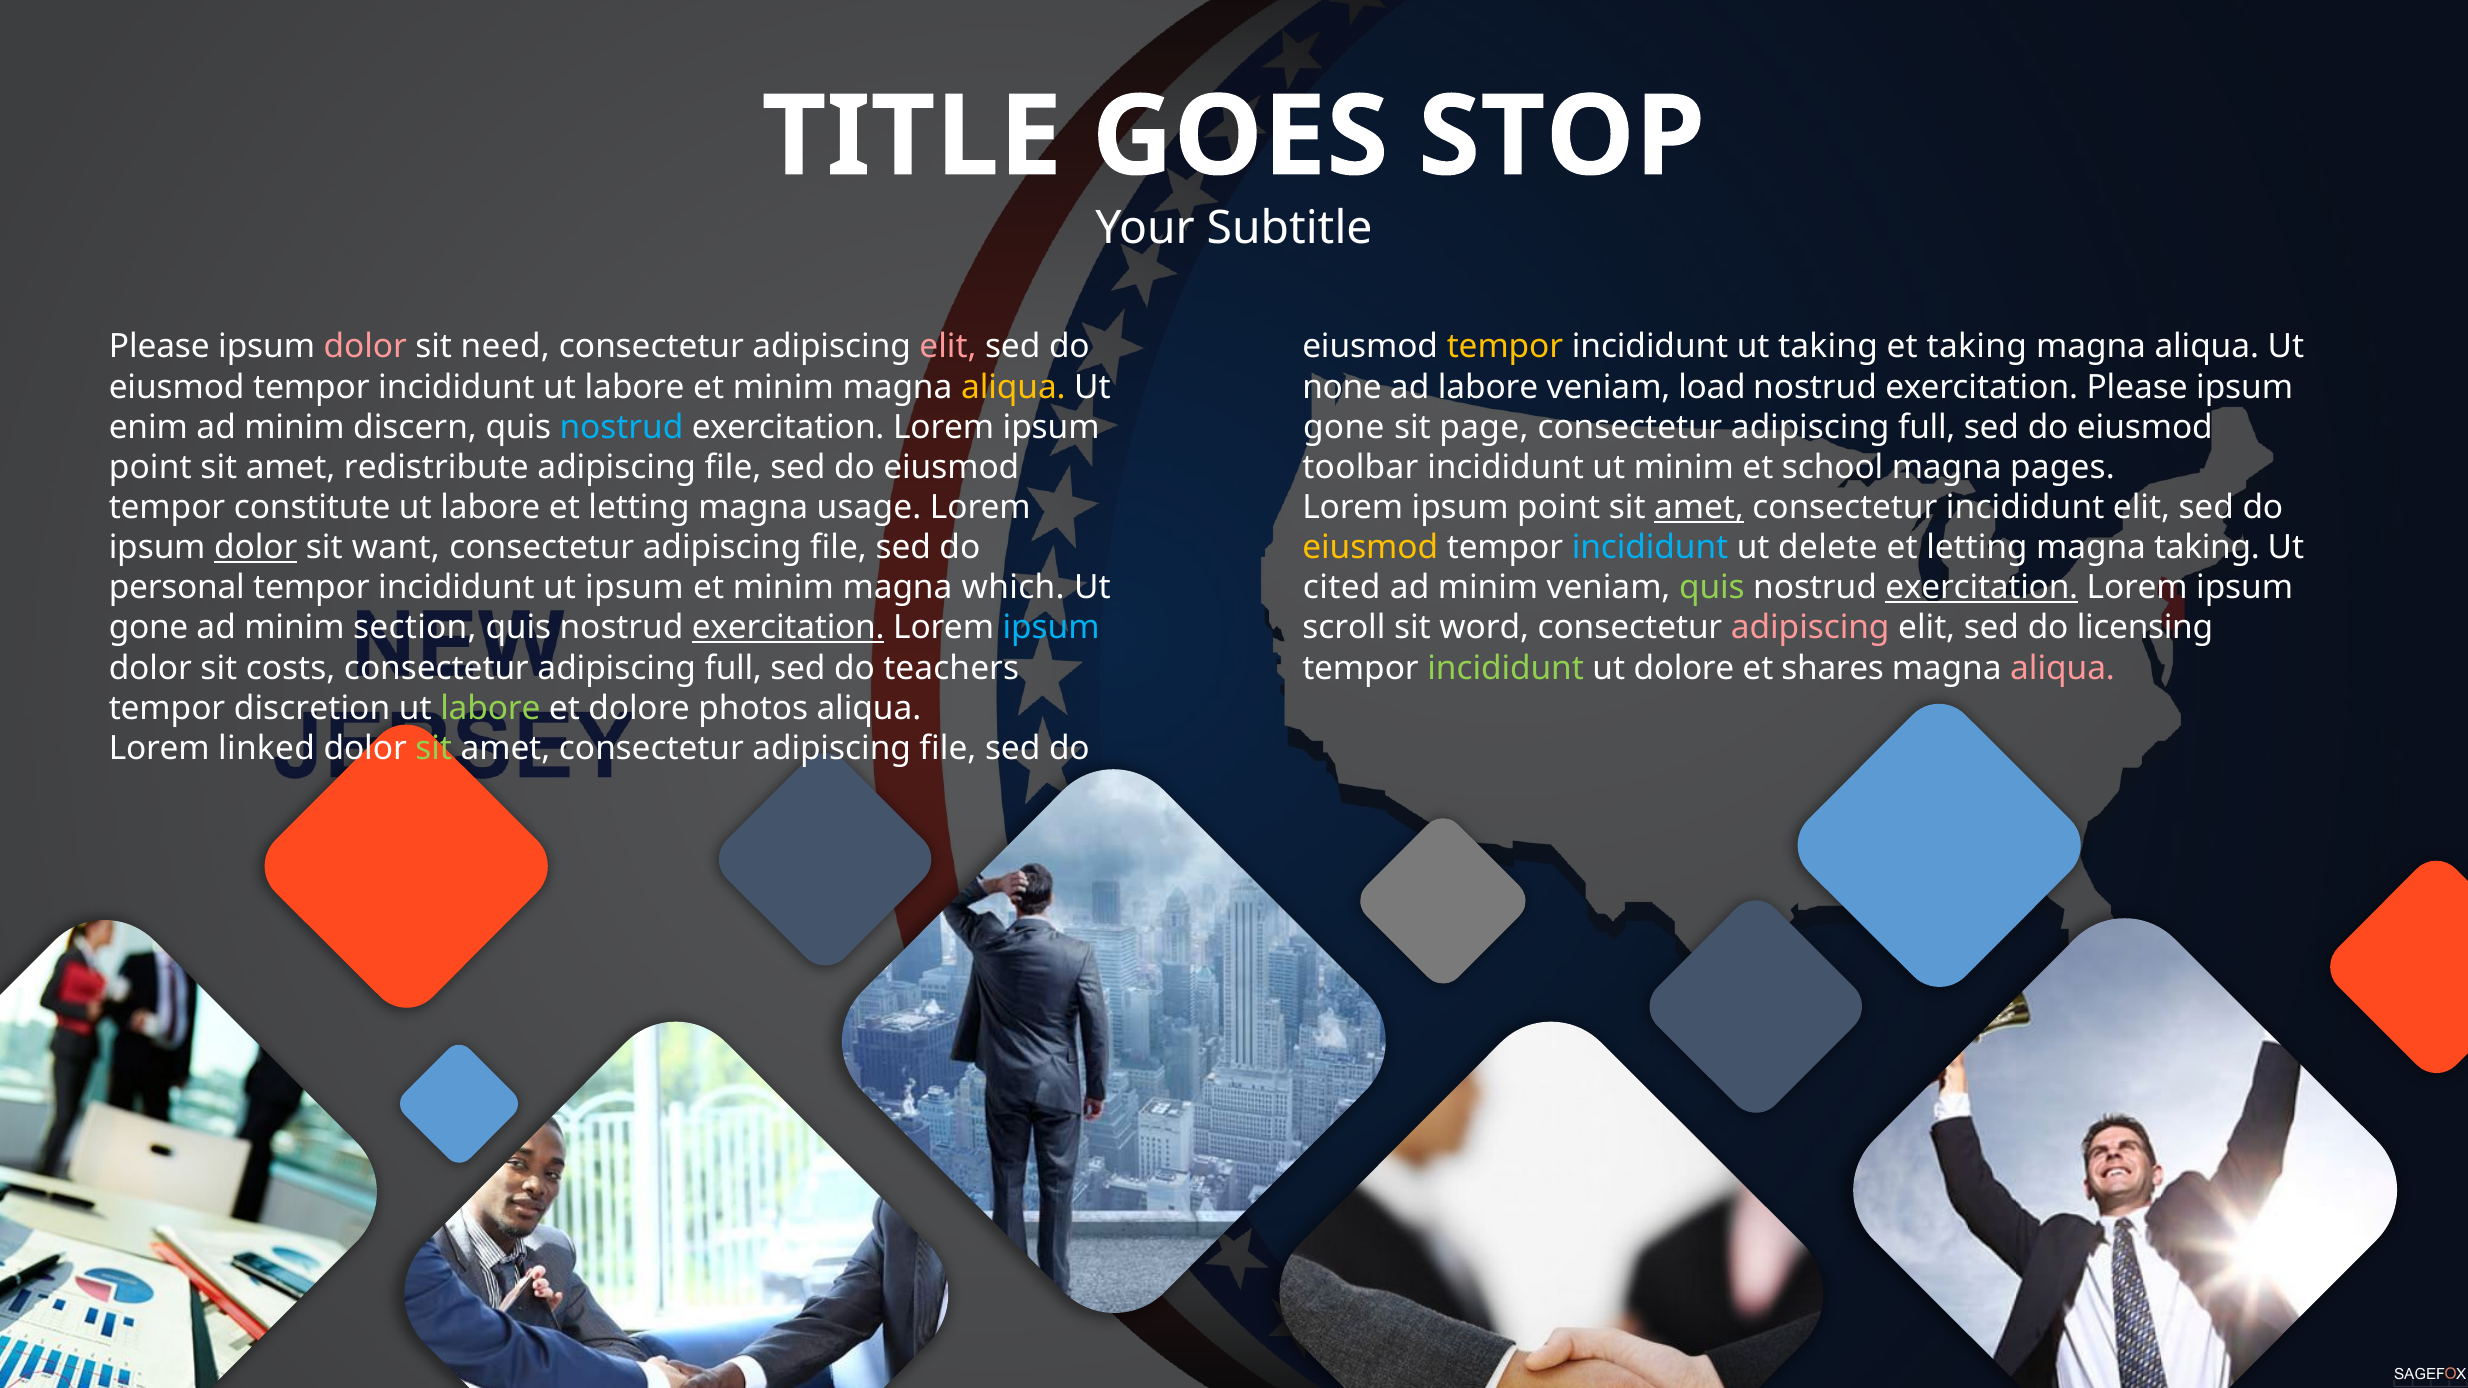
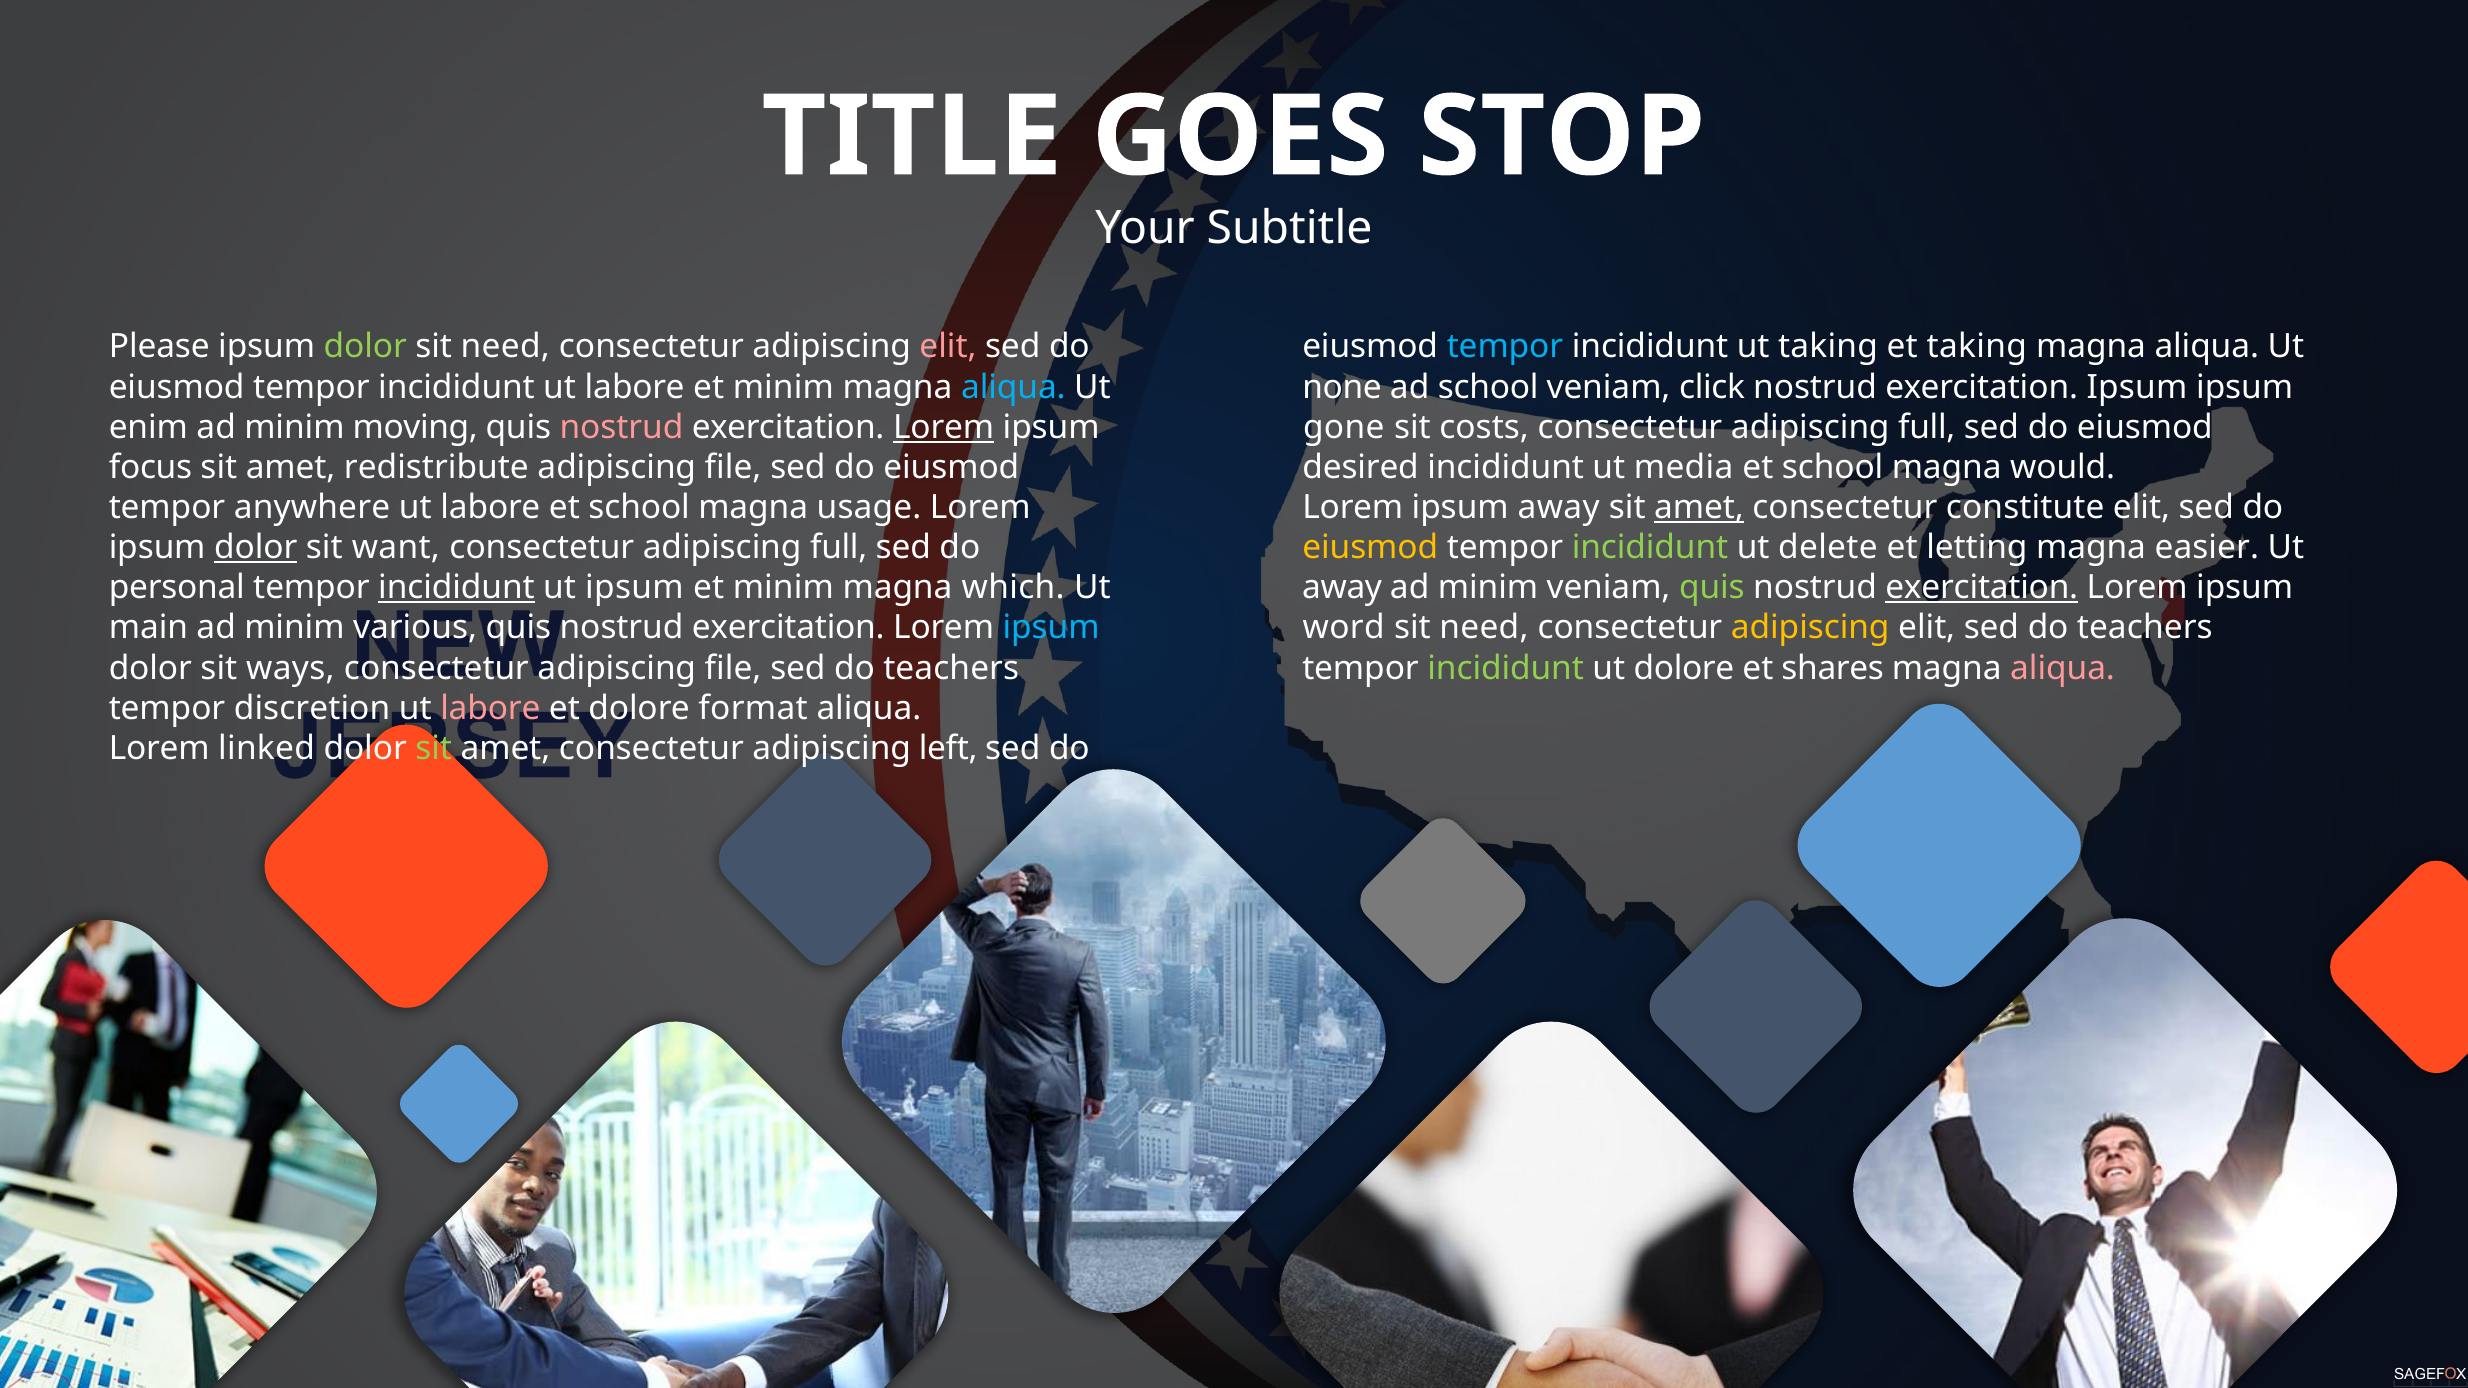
dolor at (365, 347) colour: pink -> light green
tempor at (1505, 347) colour: yellow -> light blue
aliqua at (1013, 387) colour: yellow -> light blue
ad labore: labore -> school
load: load -> click
exercitation Please: Please -> Ipsum
discern: discern -> moving
nostrud at (621, 427) colour: light blue -> pink
Lorem at (944, 427) underline: none -> present
page: page -> costs
point at (150, 467): point -> focus
toolbar: toolbar -> desired
ut minim: minim -> media
pages: pages -> would
constitute: constitute -> anywhere
labore et letting: letting -> school
point at (1559, 508): point -> away
consectetur incididunt: incididunt -> constitute
file at (838, 548): file -> full
incididunt at (1650, 548) colour: light blue -> light green
magna taking: taking -> easier
incididunt at (456, 588) underline: none -> present
cited at (1342, 588): cited -> away
gone at (149, 628): gone -> main
section: section -> various
exercitation at (788, 628) underline: present -> none
scroll: scroll -> word
word at (1484, 628): word -> need
adipiscing at (1810, 628) colour: pink -> yellow
elit sed do licensing: licensing -> teachers
costs: costs -> ways
full at (733, 668): full -> file
labore at (490, 708) colour: light green -> pink
photos: photos -> format
amet consectetur adipiscing file: file -> left
